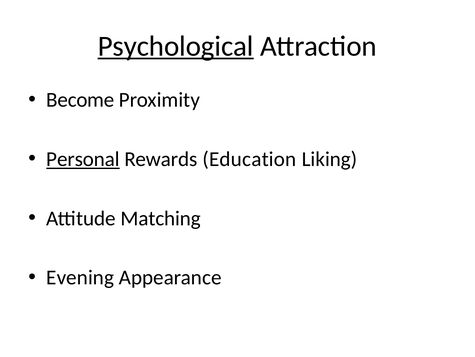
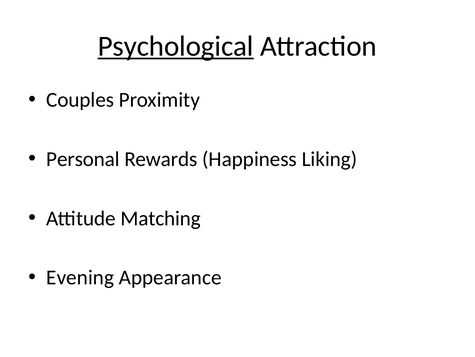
Become: Become -> Couples
Personal underline: present -> none
Education: Education -> Happiness
